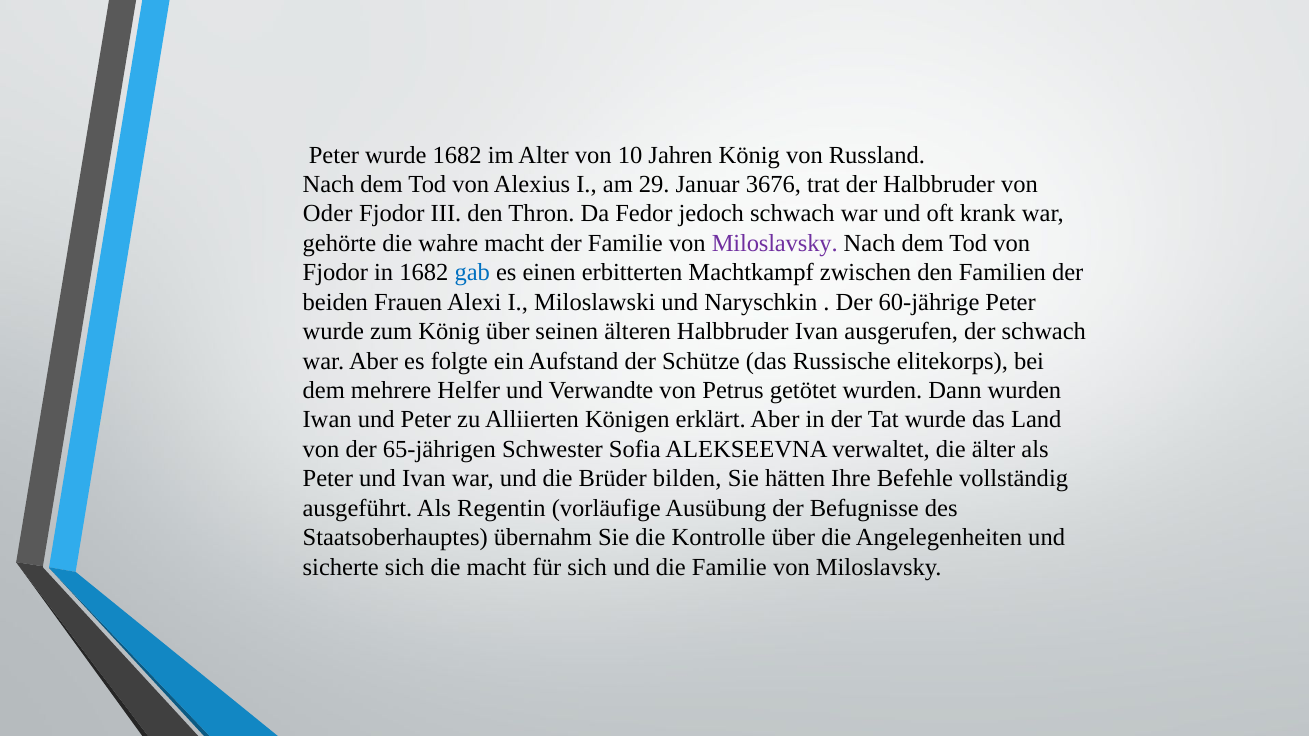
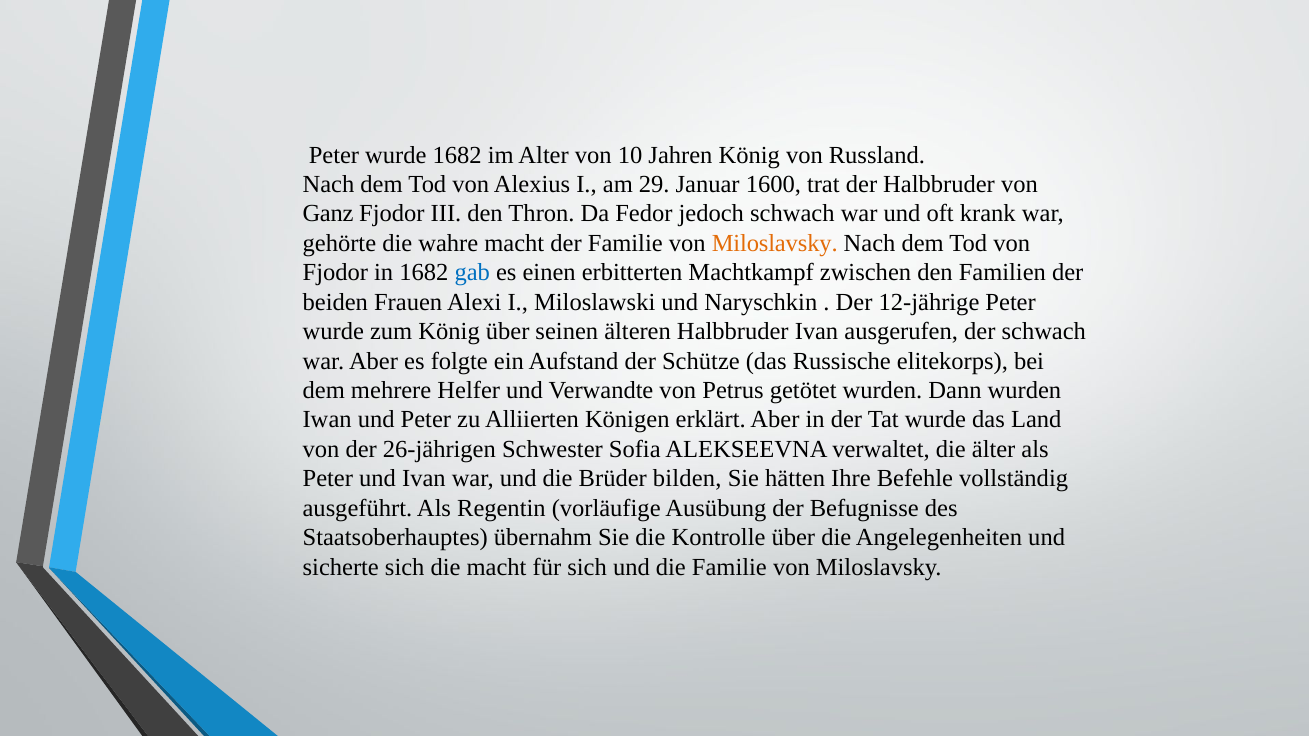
3676: 3676 -> 1600
Oder: Oder -> Ganz
Miloslavsky at (775, 243) colour: purple -> orange
60-jährige: 60-jährige -> 12-jährige
65-jährigen: 65-jährigen -> 26-jährigen
